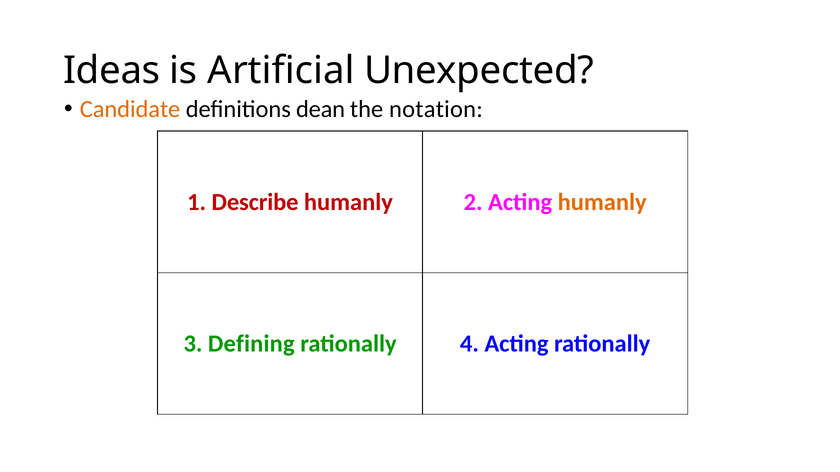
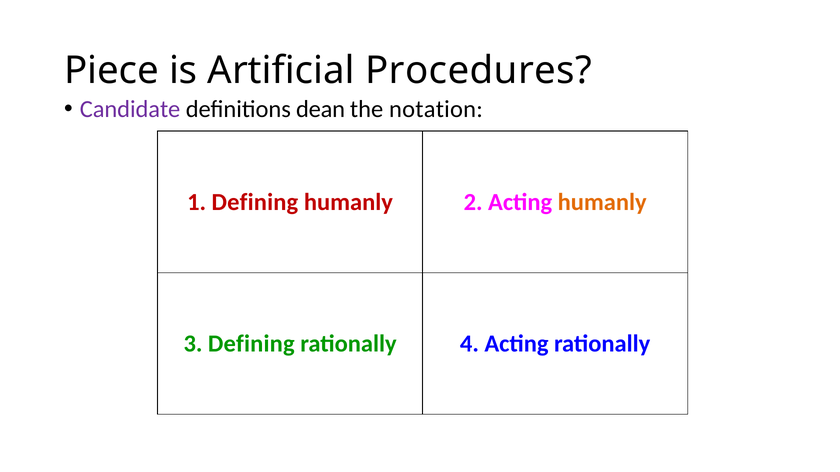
Ideas: Ideas -> Piece
Unexpected: Unexpected -> Procedures
Candidate colour: orange -> purple
1 Describe: Describe -> Defining
